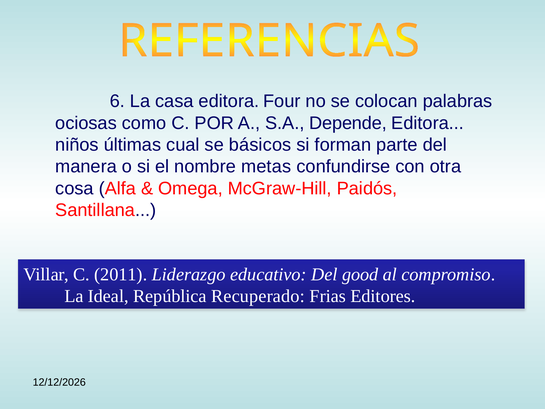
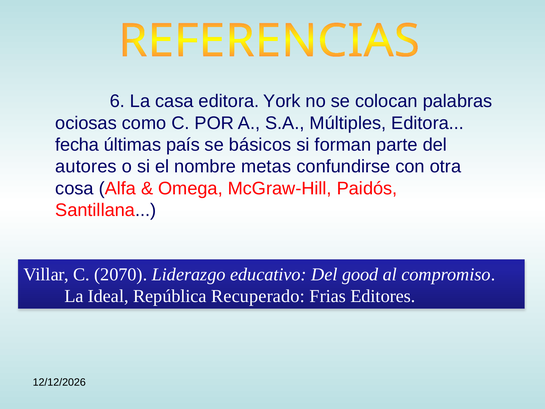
Four: Four -> York
Depende: Depende -> Múltiples
niños: niños -> fecha
cual: cual -> país
manera: manera -> autores
2011: 2011 -> 2070
